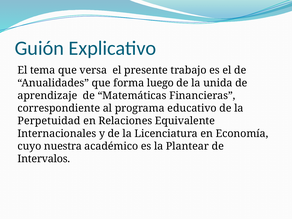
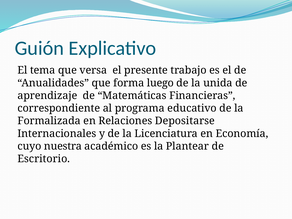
Perpetuidad: Perpetuidad -> Formalizada
Equivalente: Equivalente -> Depositarse
Intervalos: Intervalos -> Escritorio
